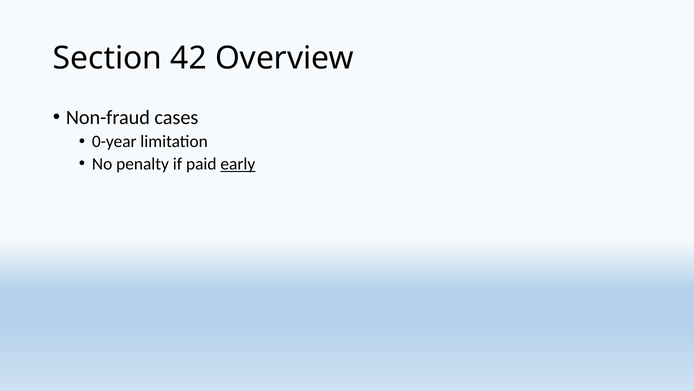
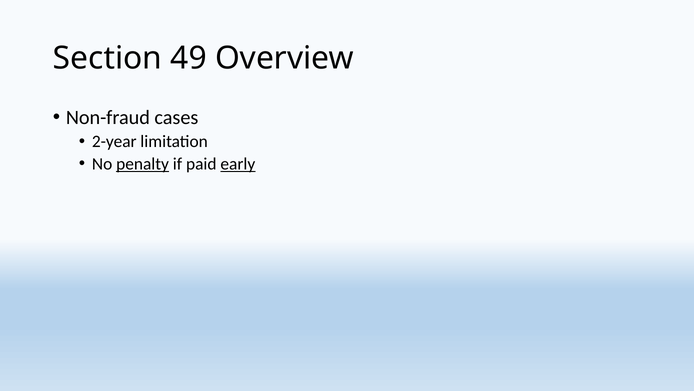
42: 42 -> 49
0-year: 0-year -> 2-year
penalty underline: none -> present
